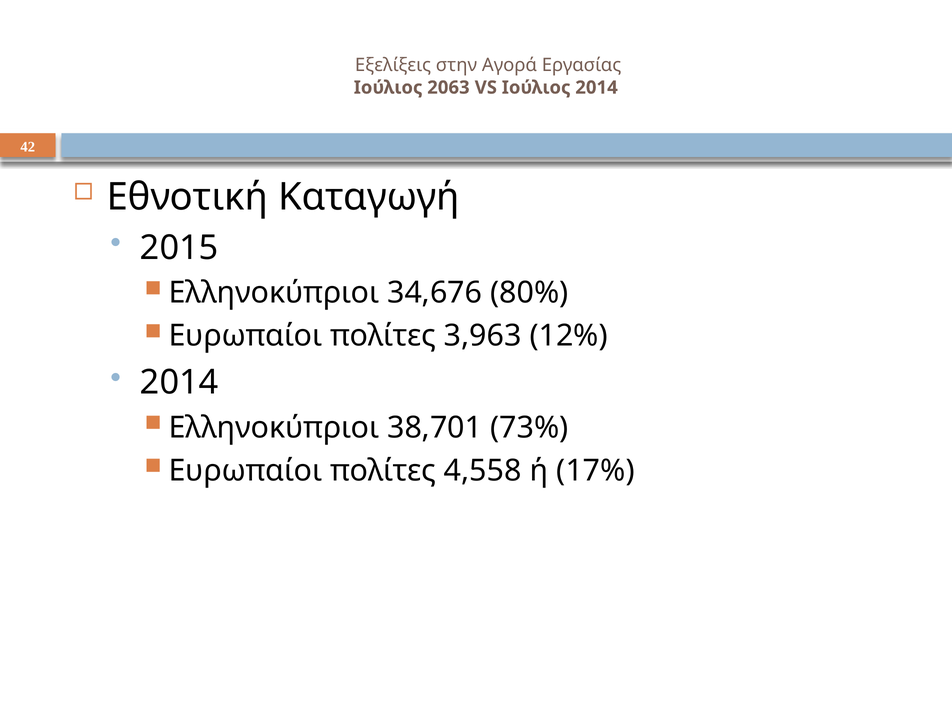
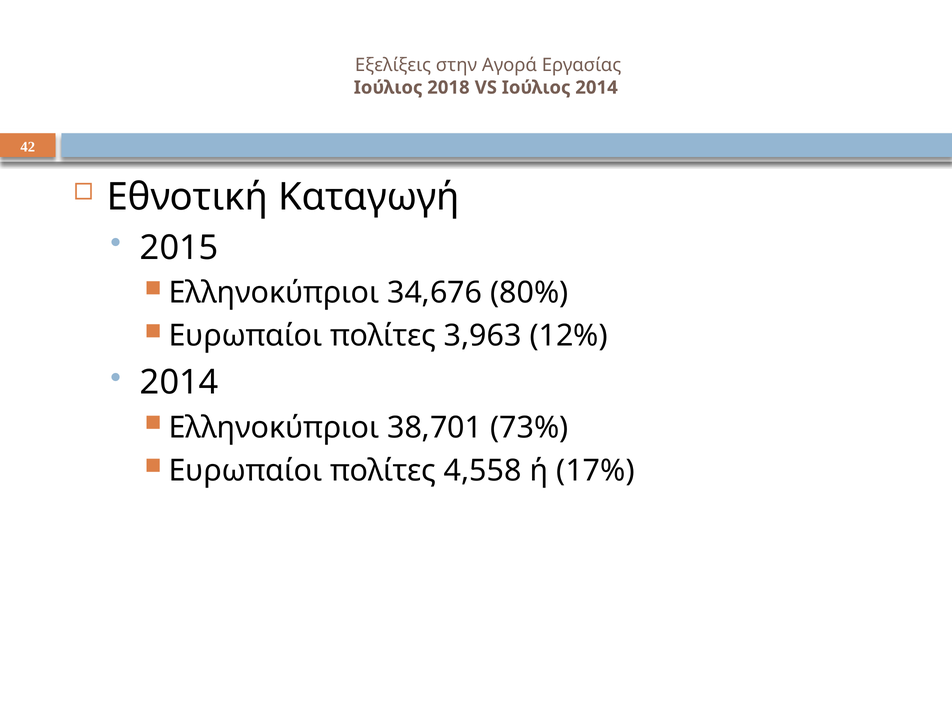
2063: 2063 -> 2018
